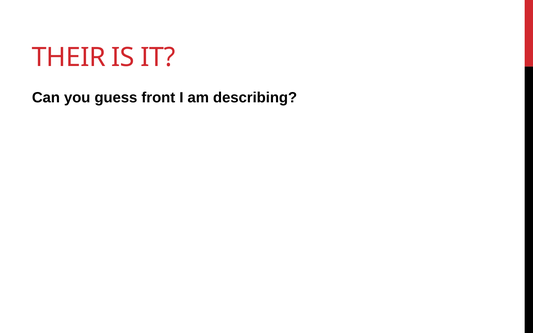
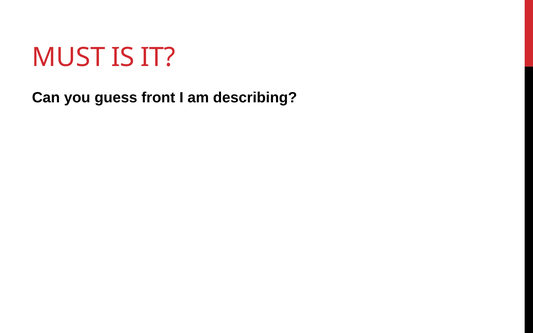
THEIR: THEIR -> MUST
